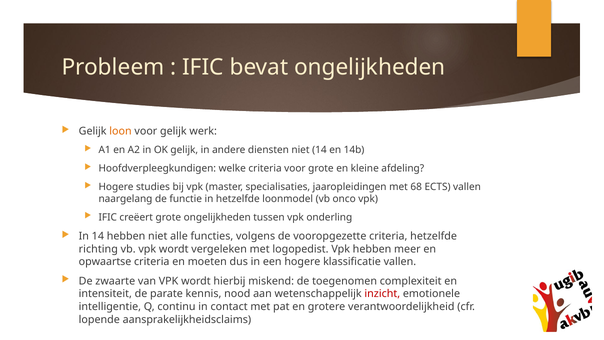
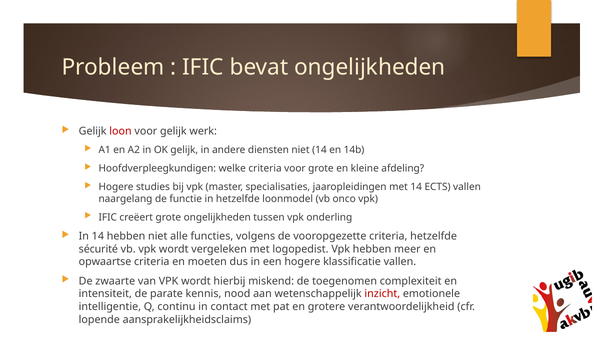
loon colour: orange -> red
met 68: 68 -> 14
richting: richting -> sécurité
